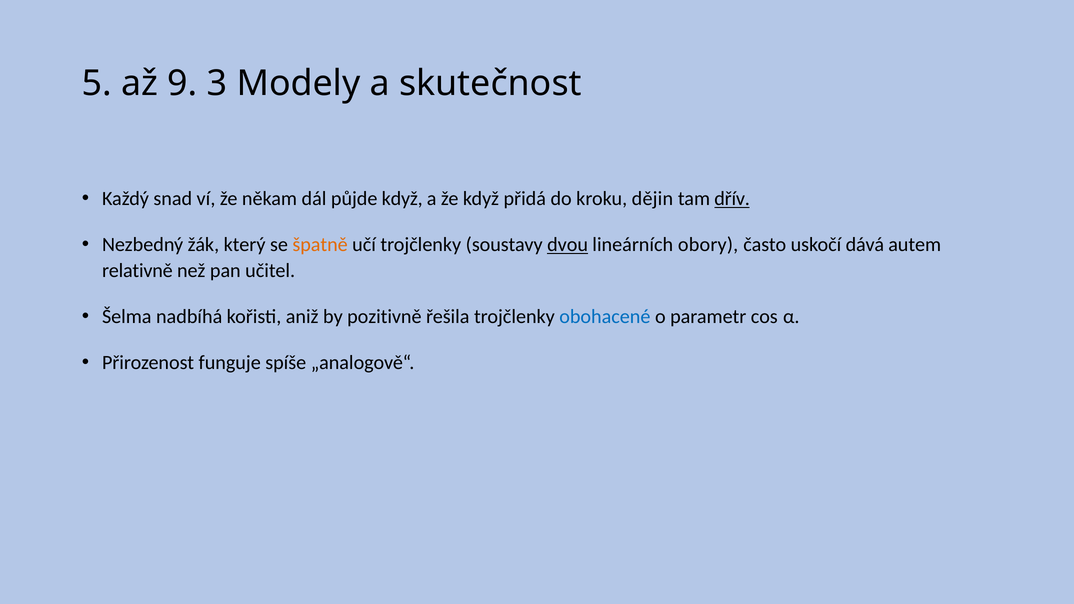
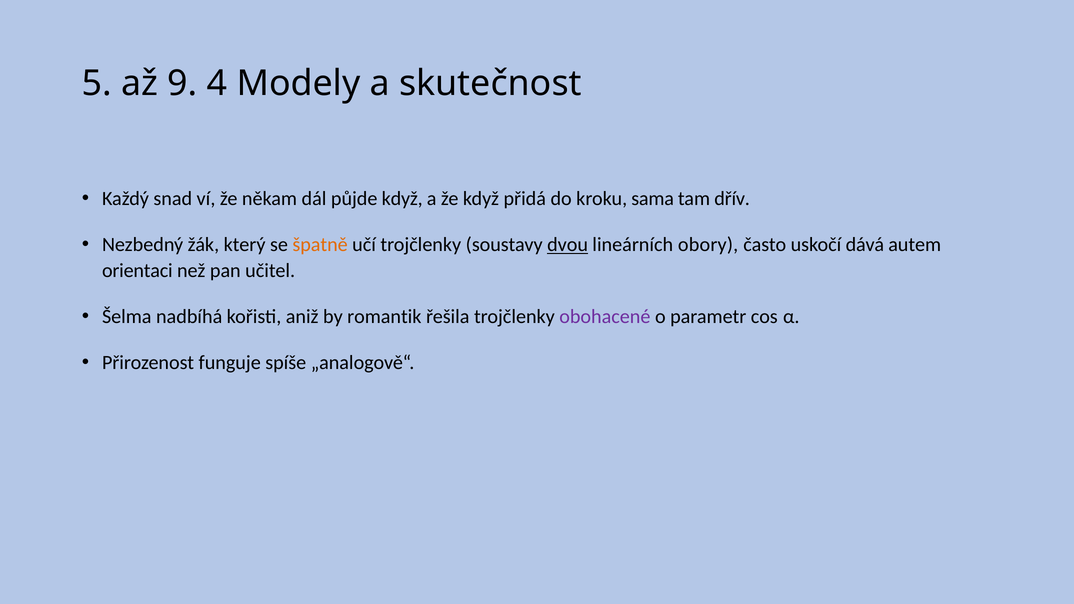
3: 3 -> 4
dějin: dějin -> sama
dřív underline: present -> none
relativně: relativně -> orientaci
pozitivně: pozitivně -> romantik
obohacené colour: blue -> purple
